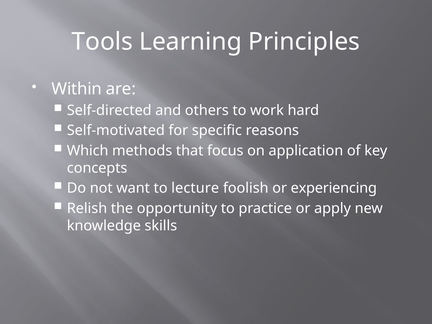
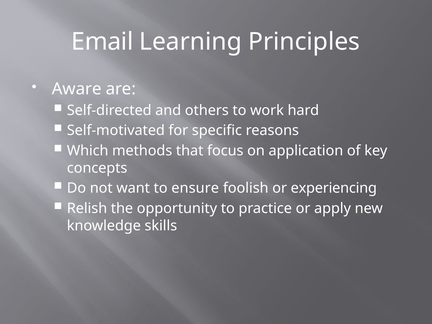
Tools: Tools -> Email
Within: Within -> Aware
lecture: lecture -> ensure
